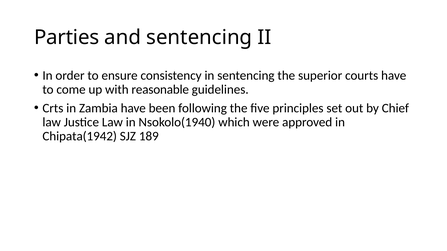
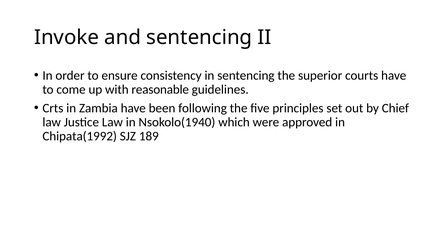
Parties: Parties -> Invoke
Chipata(1942: Chipata(1942 -> Chipata(1992
